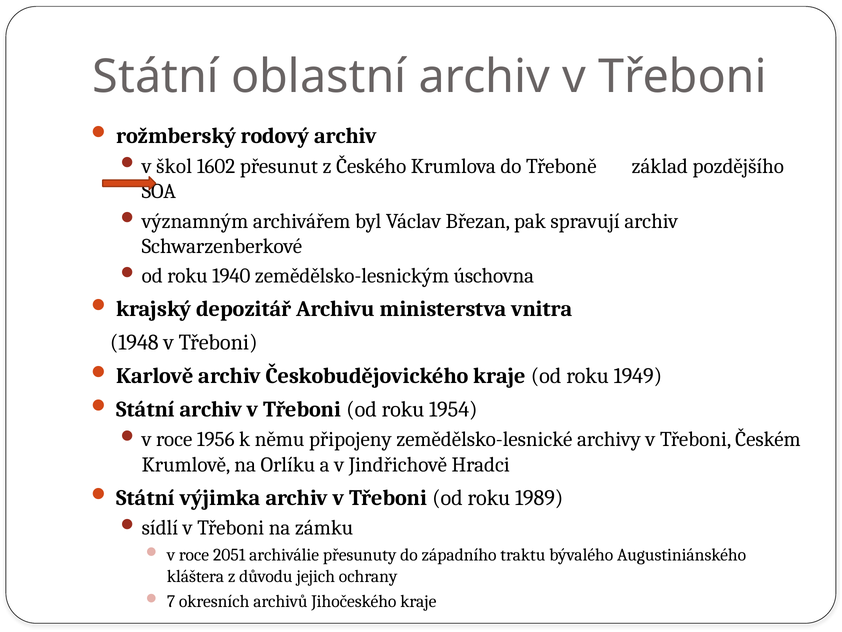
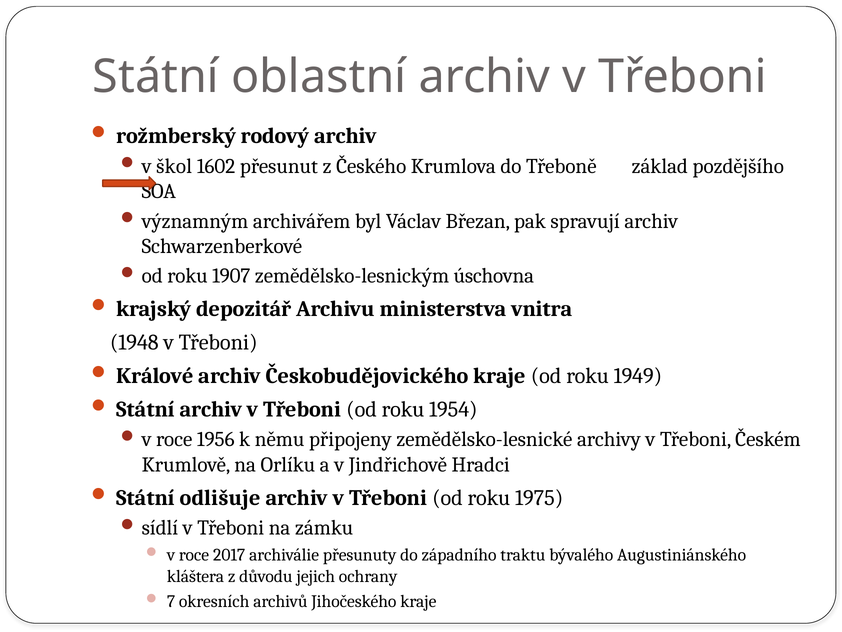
1940: 1940 -> 1907
Karlově: Karlově -> Králové
výjimka: výjimka -> odlišuje
1989: 1989 -> 1975
2051: 2051 -> 2017
